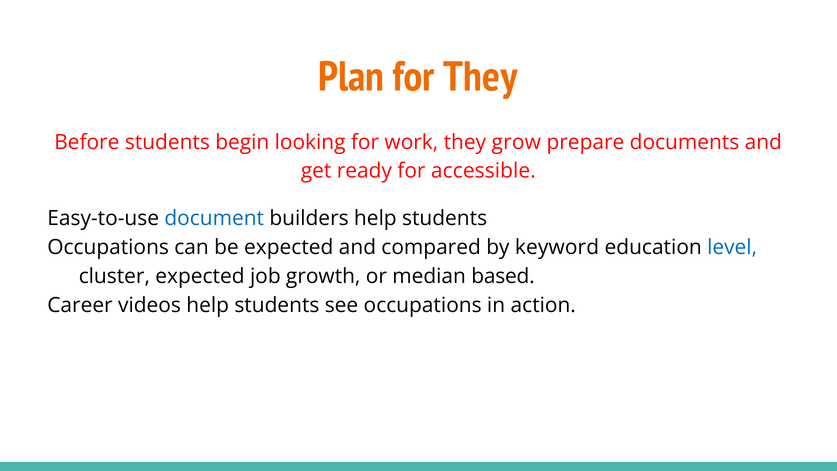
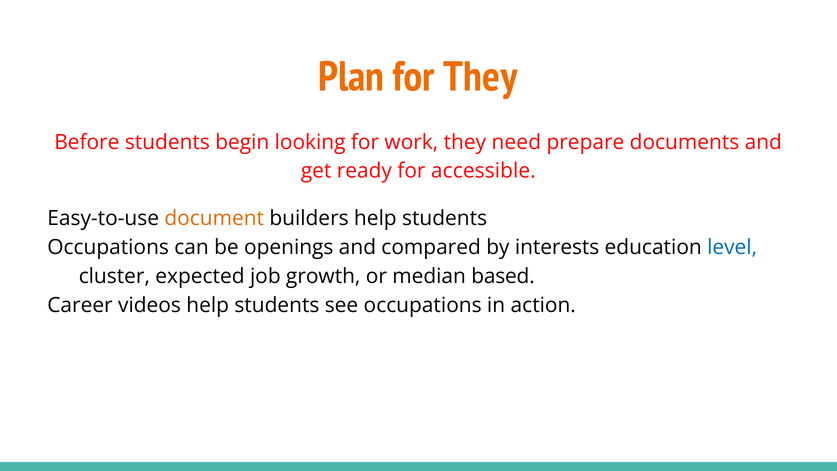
grow: grow -> need
document colour: blue -> orange
be expected: expected -> openings
keyword: keyword -> interests
